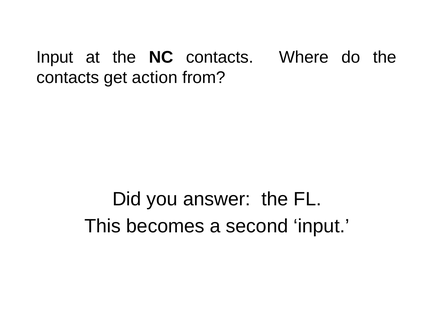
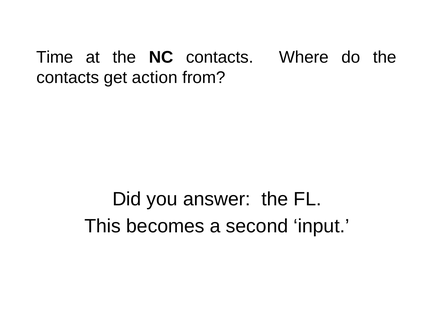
Input at (55, 57): Input -> Time
